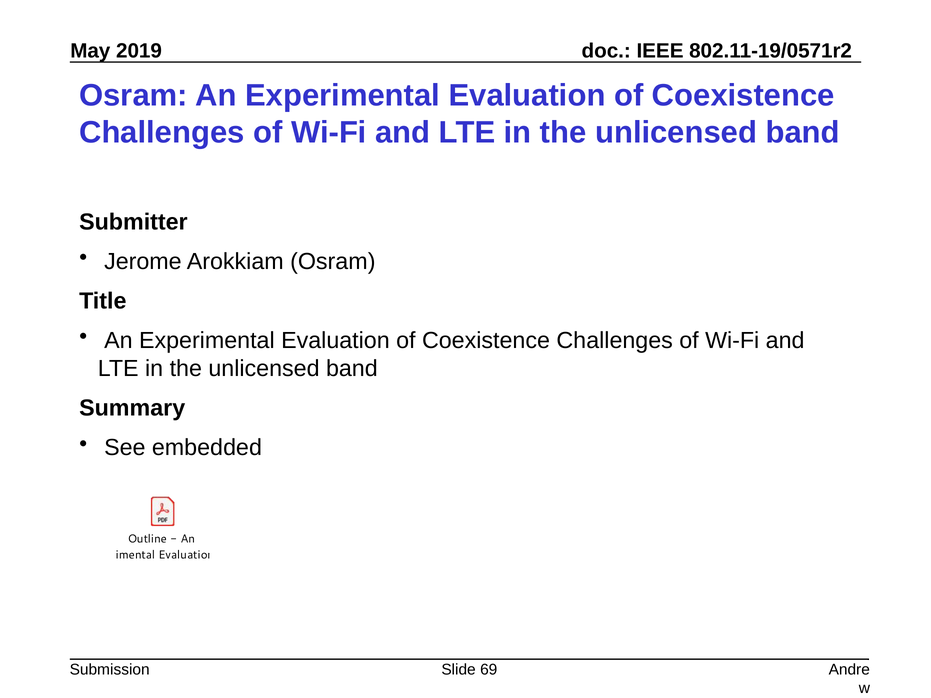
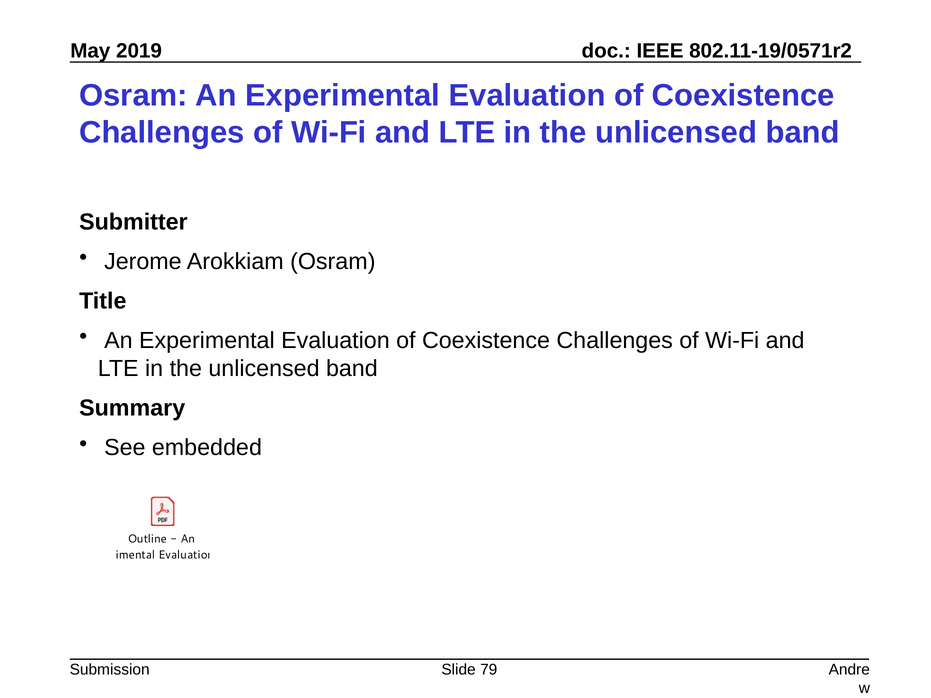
69: 69 -> 79
